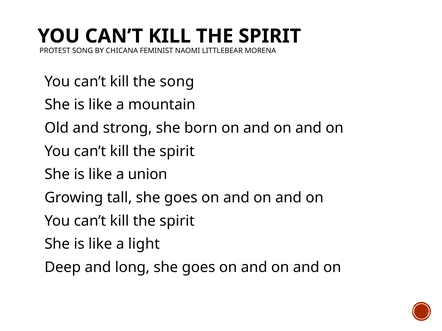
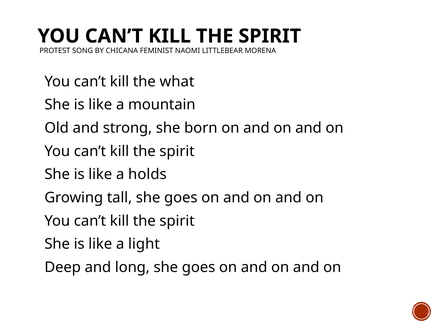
the song: song -> what
union: union -> holds
